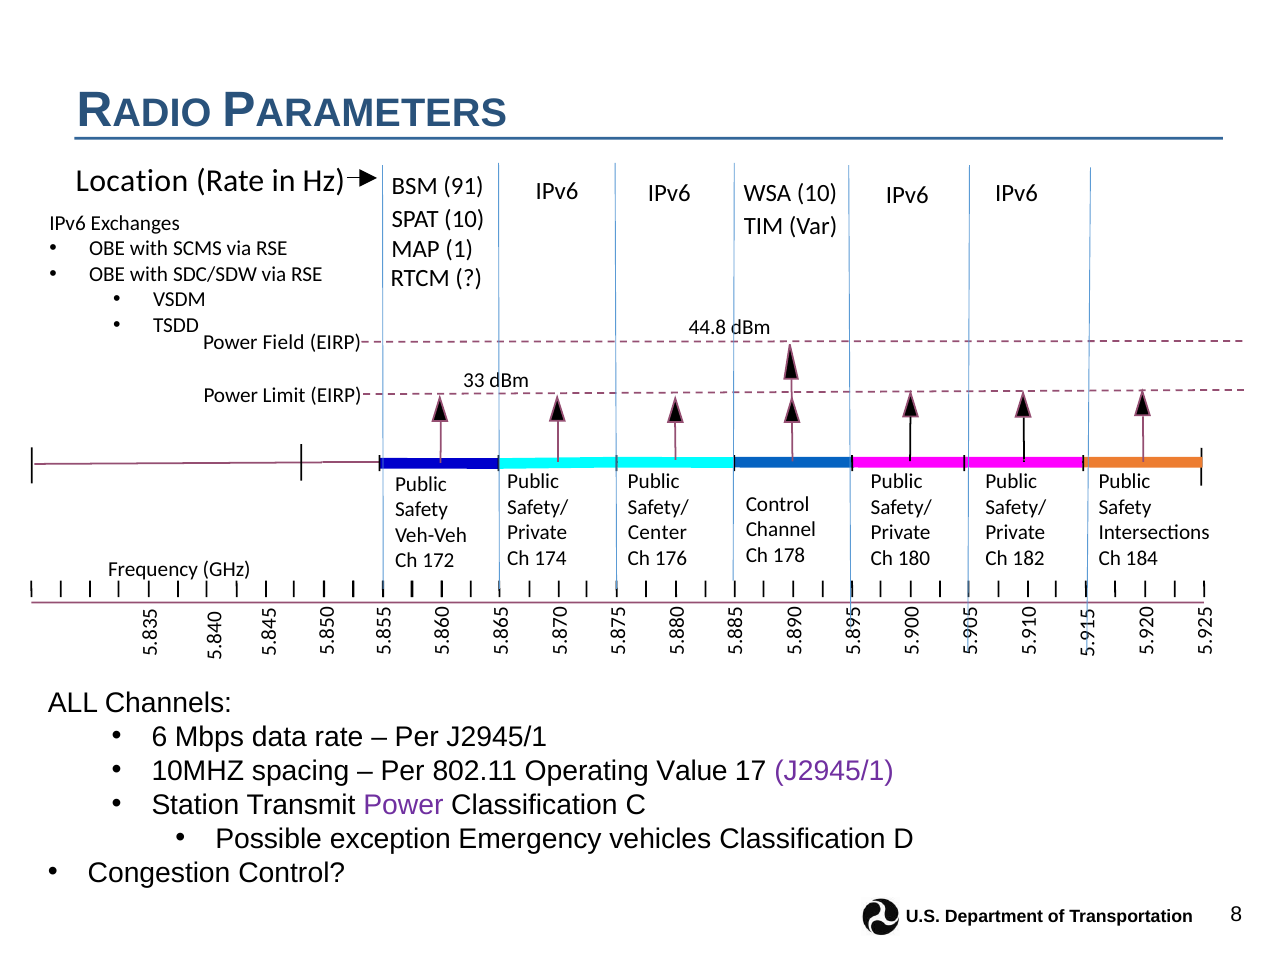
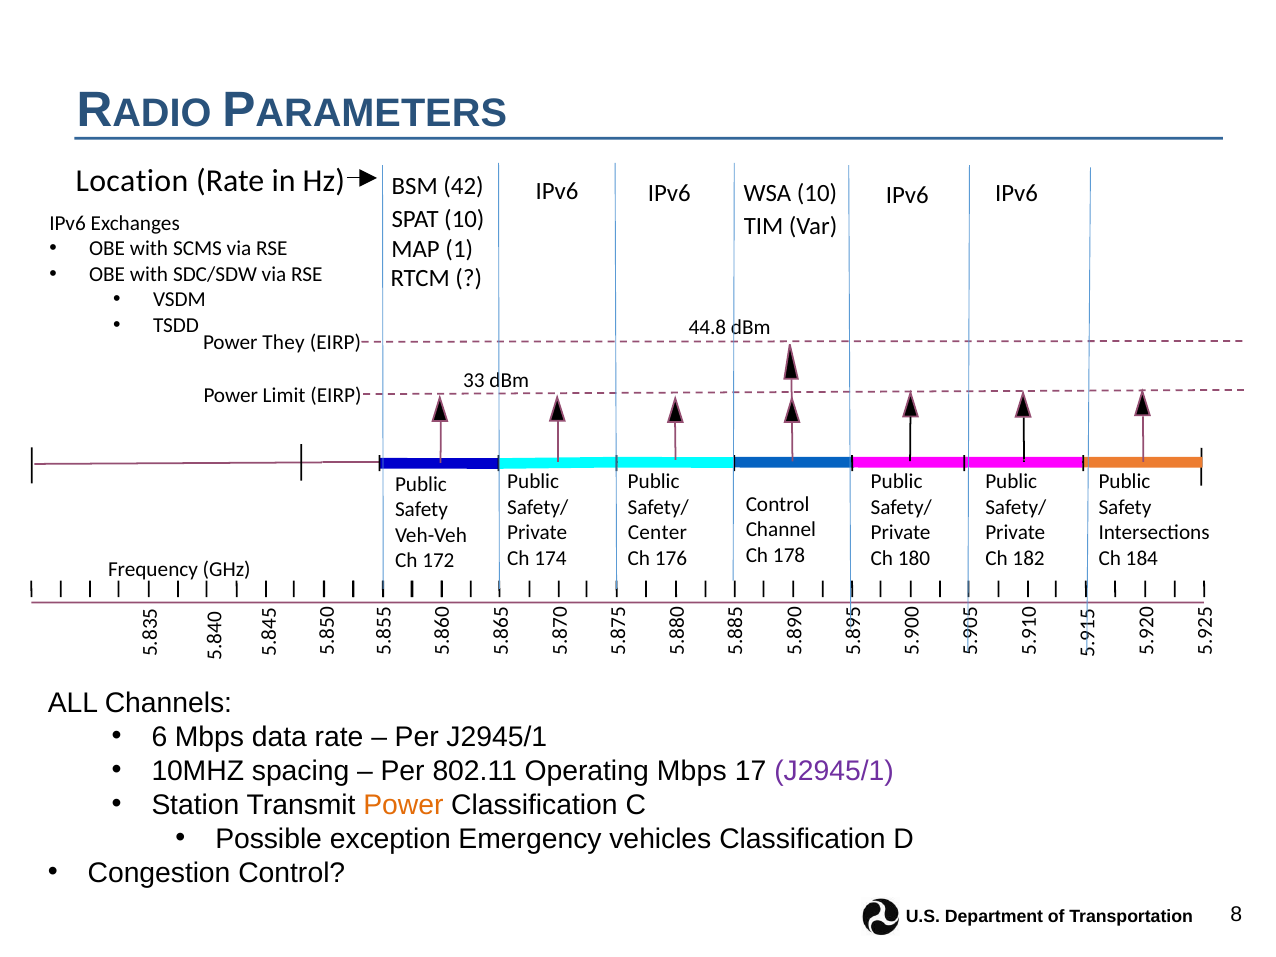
91: 91 -> 42
Field: Field -> They
Operating Value: Value -> Mbps
Power at (403, 805) colour: purple -> orange
